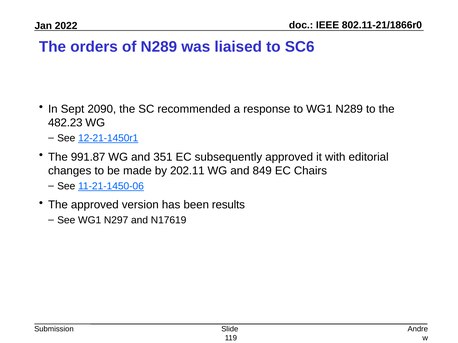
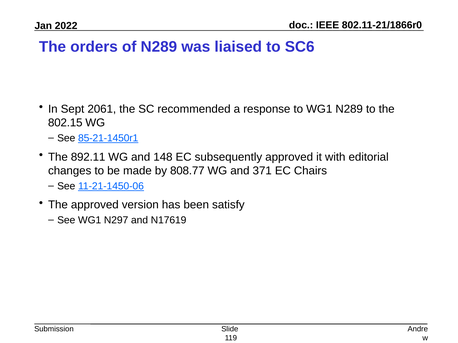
2090: 2090 -> 2061
482.23: 482.23 -> 802.15
12-21-1450r1: 12-21-1450r1 -> 85-21-1450r1
991.87: 991.87 -> 892.11
351: 351 -> 148
202.11: 202.11 -> 808.77
849: 849 -> 371
results: results -> satisfy
